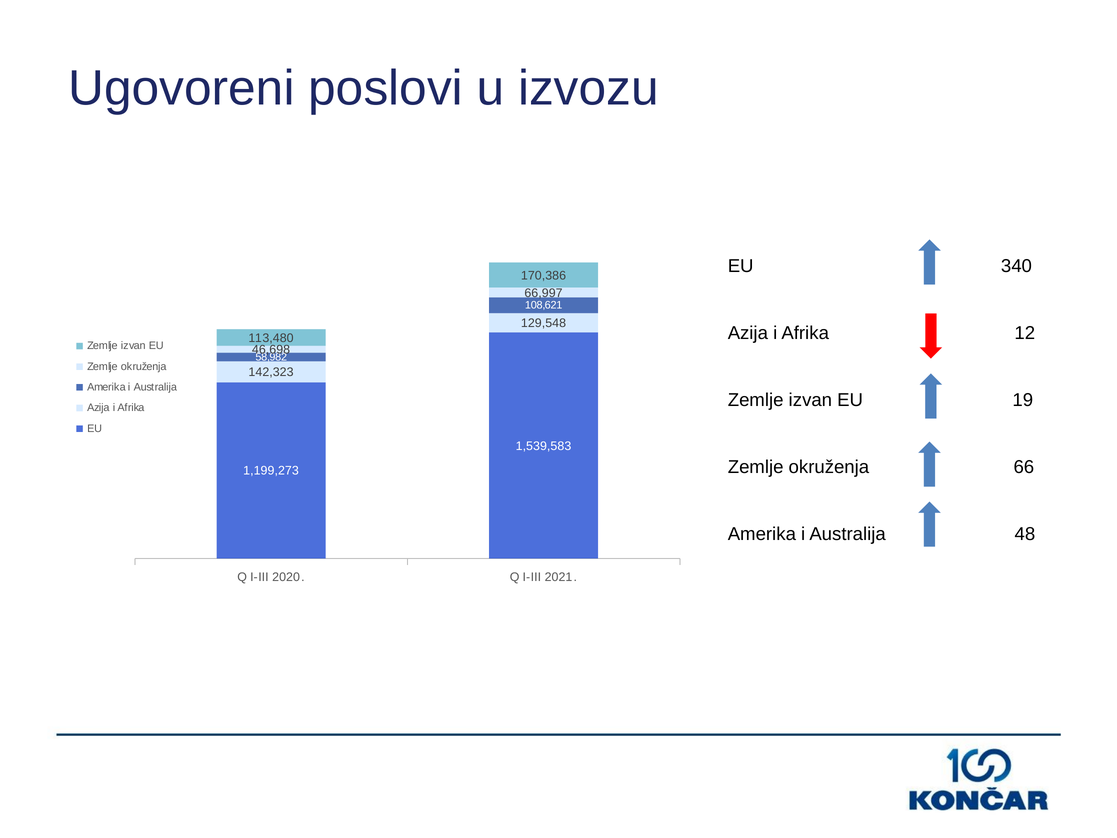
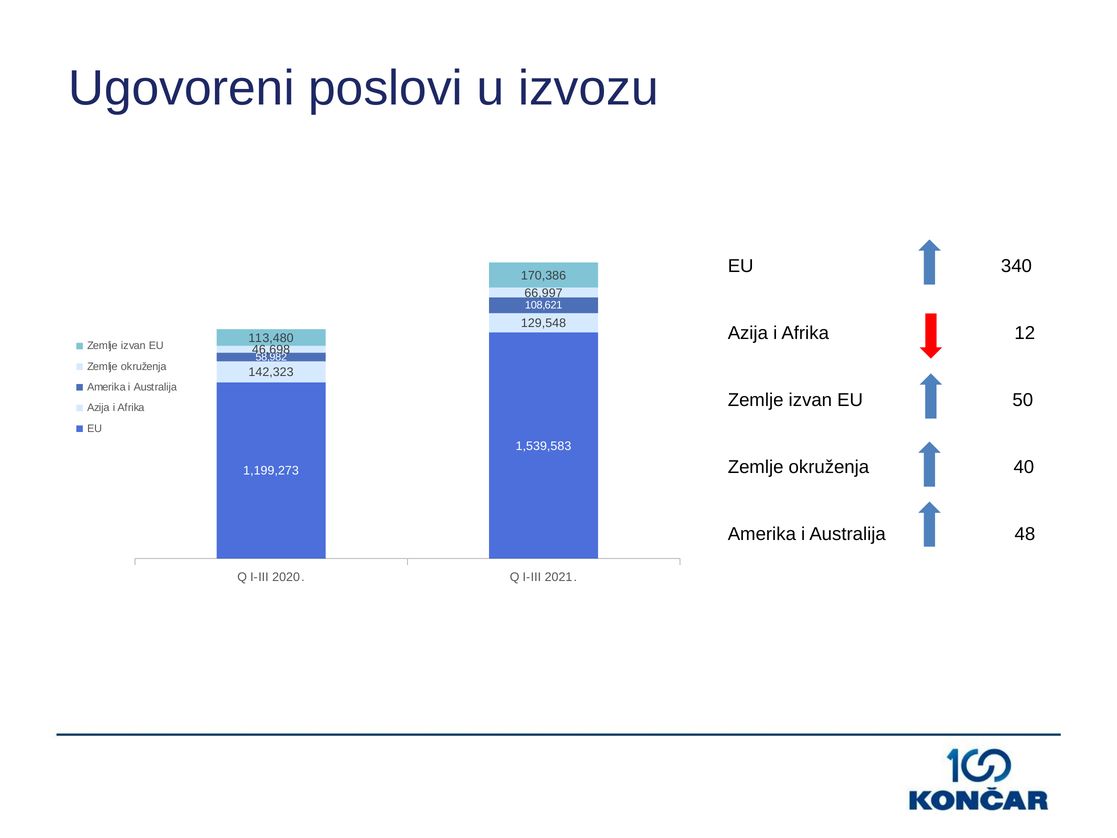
19: 19 -> 50
66: 66 -> 40
